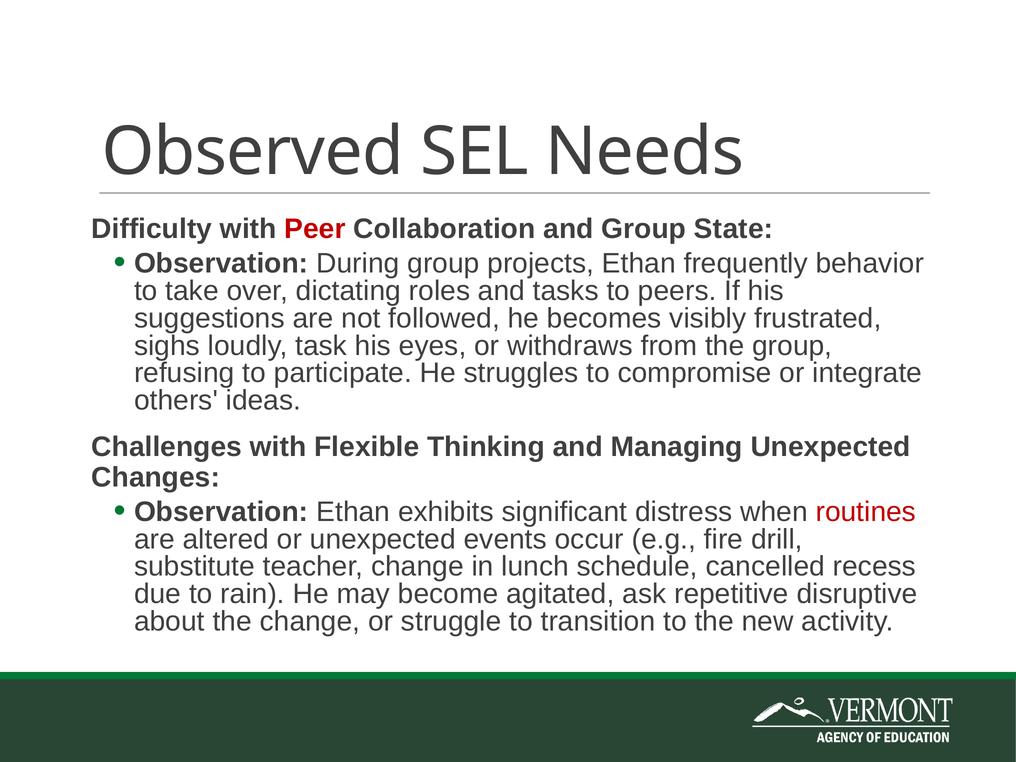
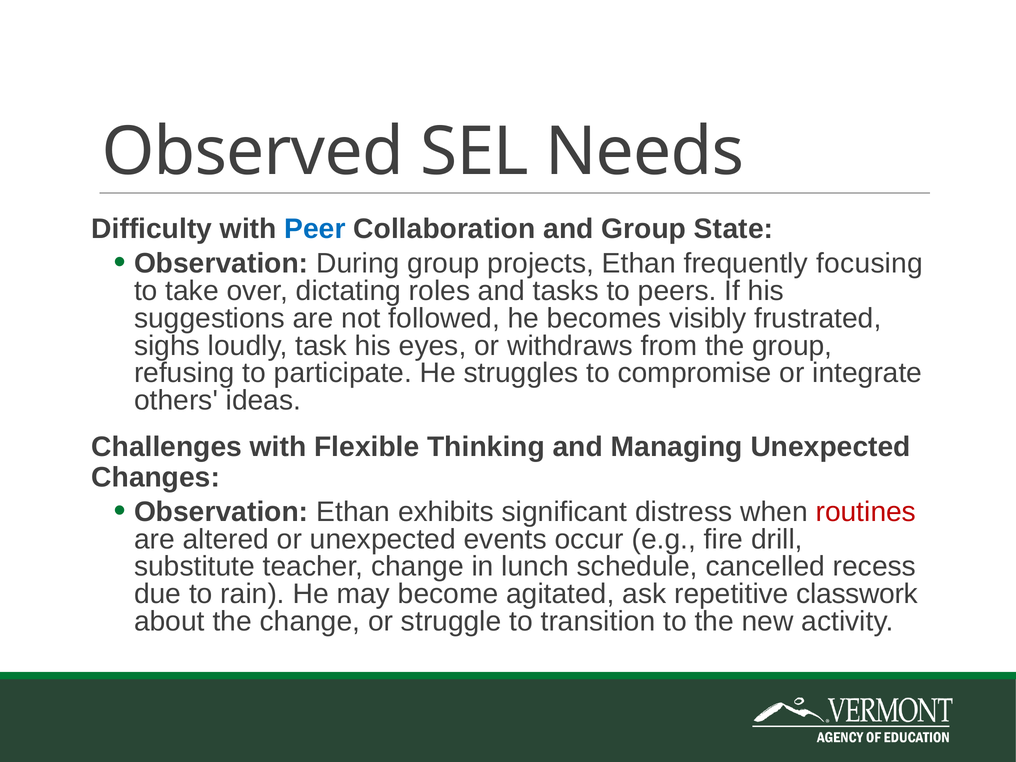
Peer colour: red -> blue
behavior: behavior -> focusing
disruptive: disruptive -> classwork
